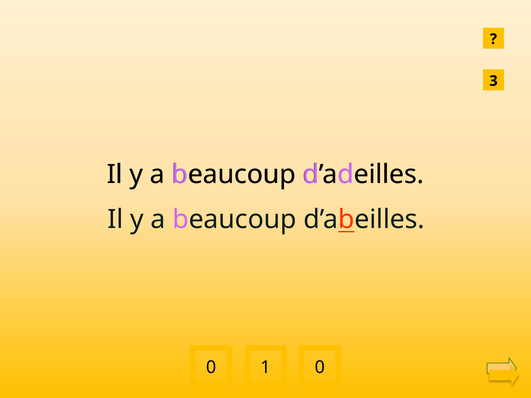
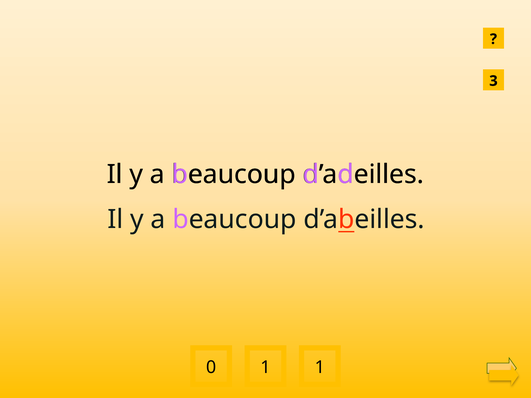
0 0: 0 -> 1
